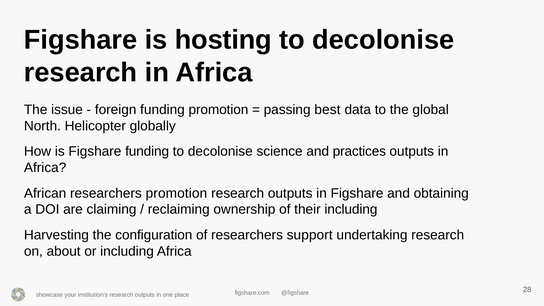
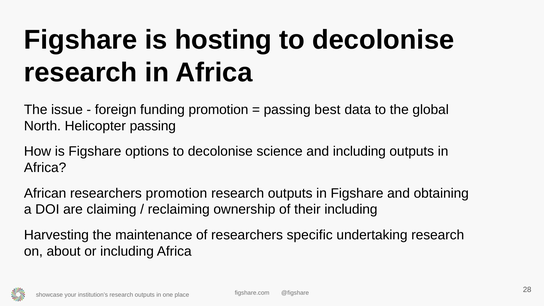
Helicopter globally: globally -> passing
Figshare funding: funding -> options
and practices: practices -> including
configuration: configuration -> maintenance
support: support -> specific
